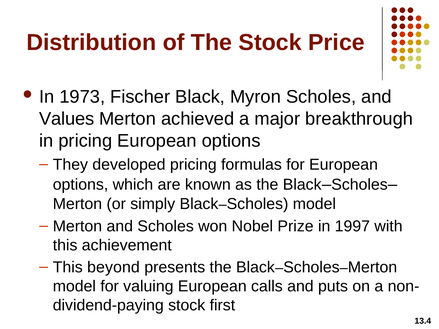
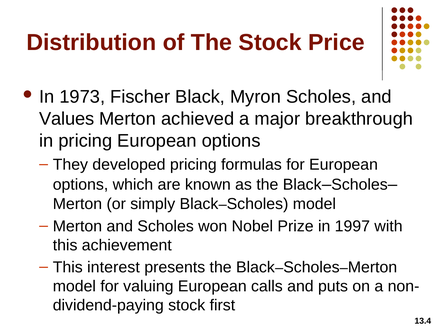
beyond: beyond -> interest
